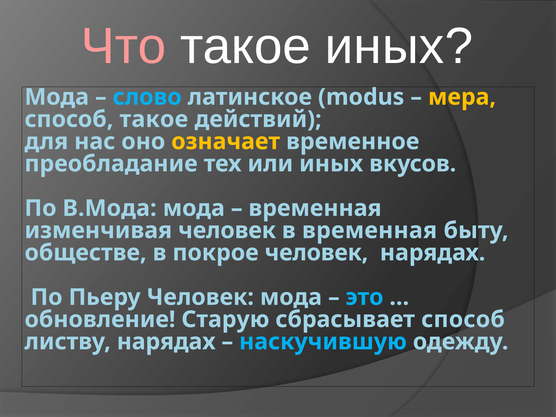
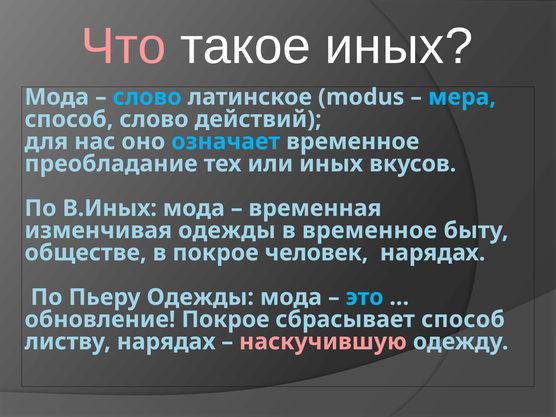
мера colour: yellow -> light blue
способ такое: такое -> слово
означает colour: yellow -> light blue
В.Мода: В.Мода -> В.Иных
изменчивая человек: человек -> одежды
в временная: временная -> временное
Пьеру Человек: Человек -> Одежды
Старую at (225, 319): Старую -> Покрое
наскучившую colour: light blue -> pink
